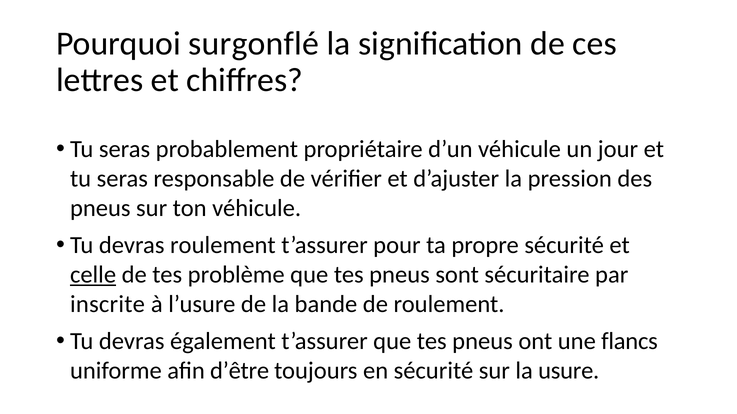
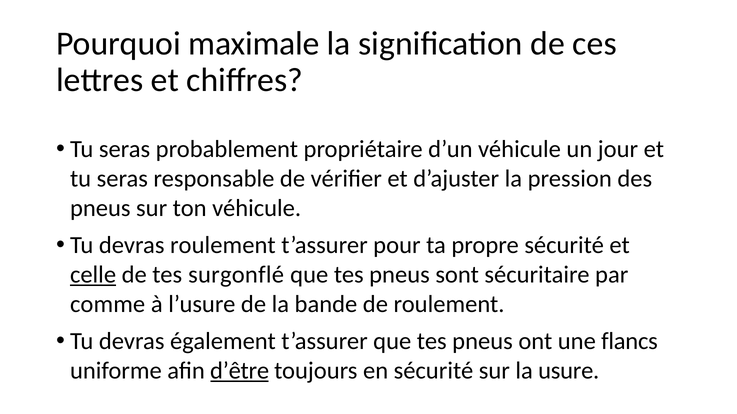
surgonflé: surgonflé -> maximale
problème: problème -> surgonflé
inscrite: inscrite -> comme
d’être underline: none -> present
